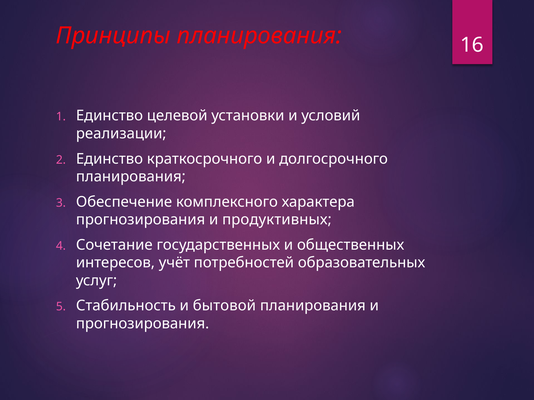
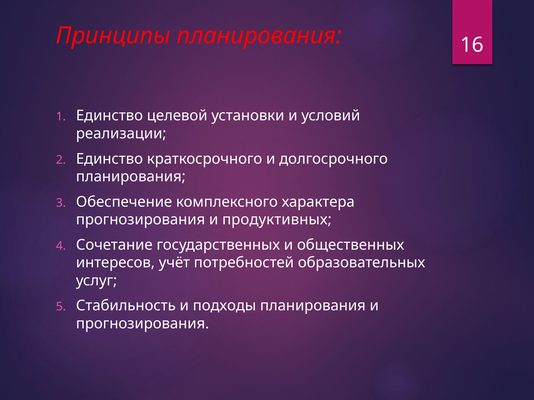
бытовой: бытовой -> подходы
